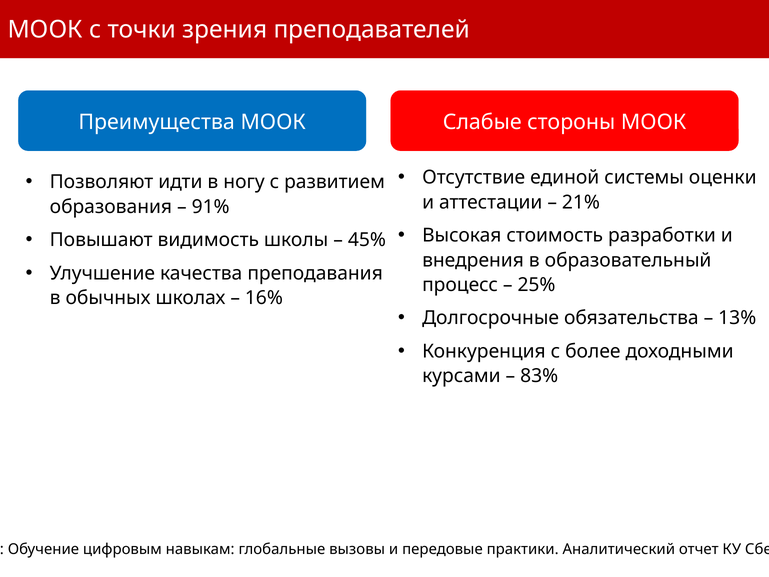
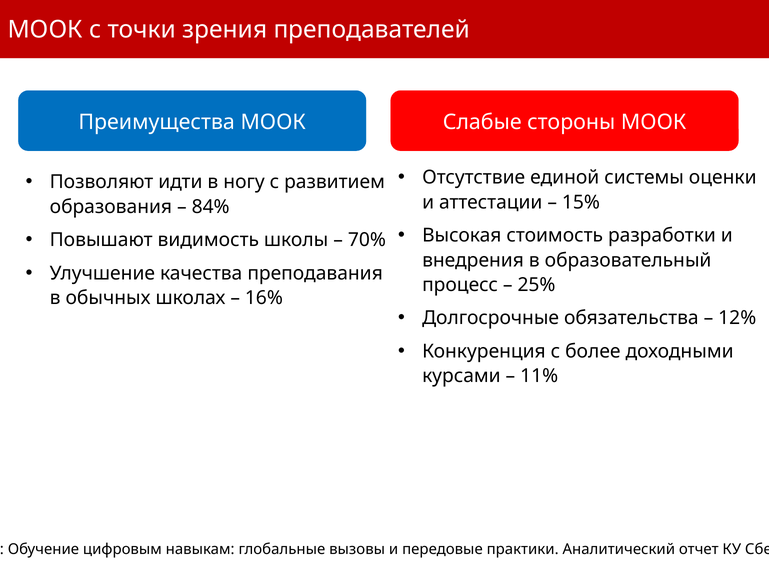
21%: 21% -> 15%
91%: 91% -> 84%
45%: 45% -> 70%
13%: 13% -> 12%
83%: 83% -> 11%
